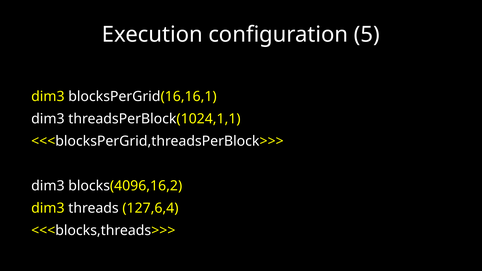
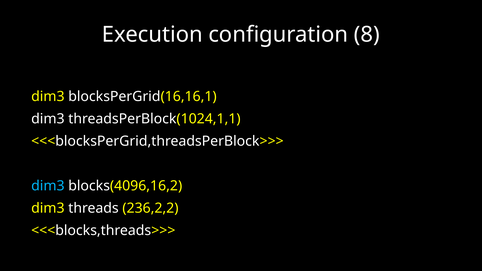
5: 5 -> 8
dim3 at (48, 186) colour: white -> light blue
127,6,4: 127,6,4 -> 236,2,2
